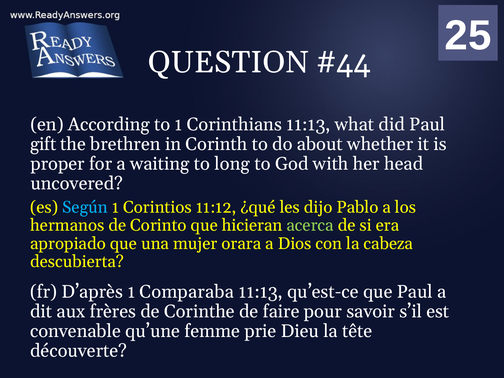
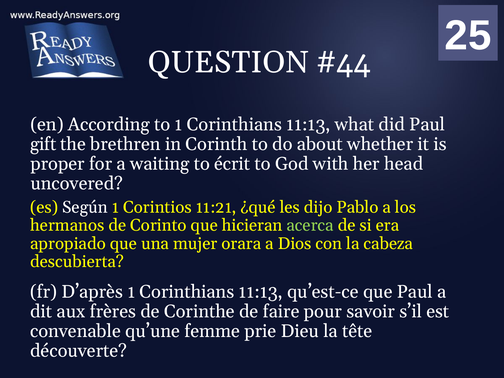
long: long -> écrit
Según colour: light blue -> white
11:12: 11:12 -> 11:21
D’après 1 Comparaba: Comparaba -> Corinthians
